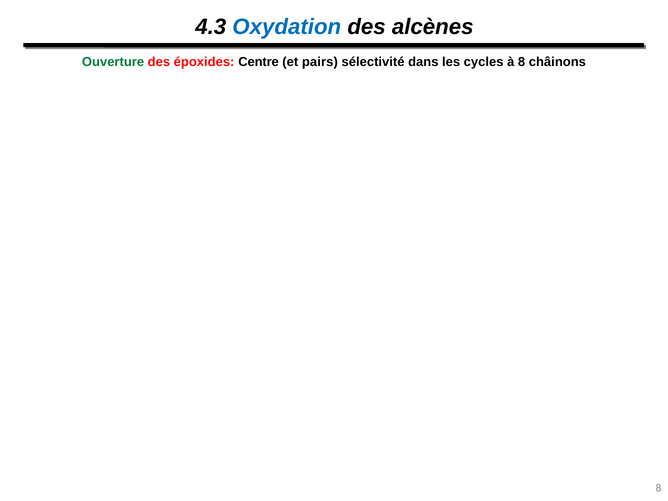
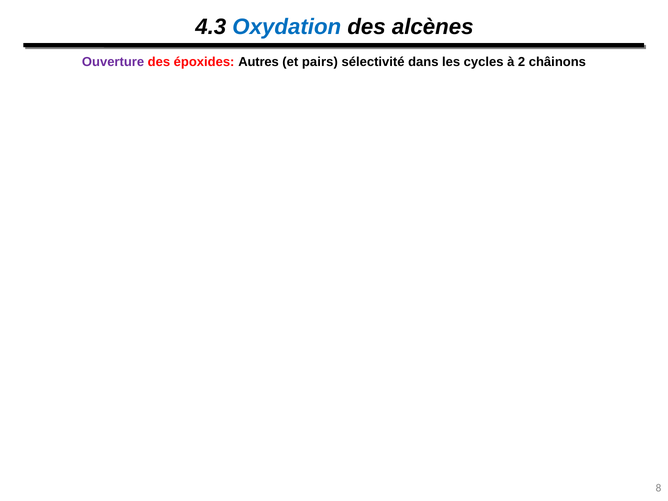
Ouverture colour: green -> purple
Centre: Centre -> Autres
à 8: 8 -> 2
